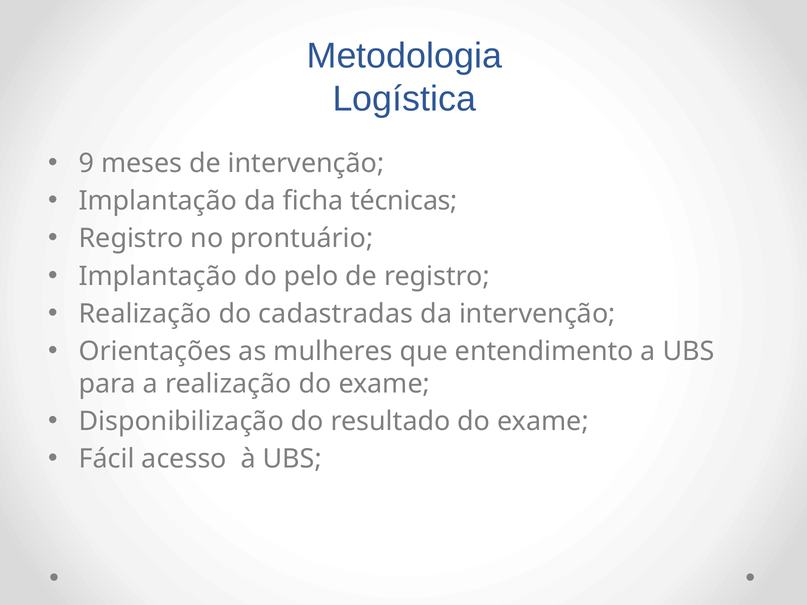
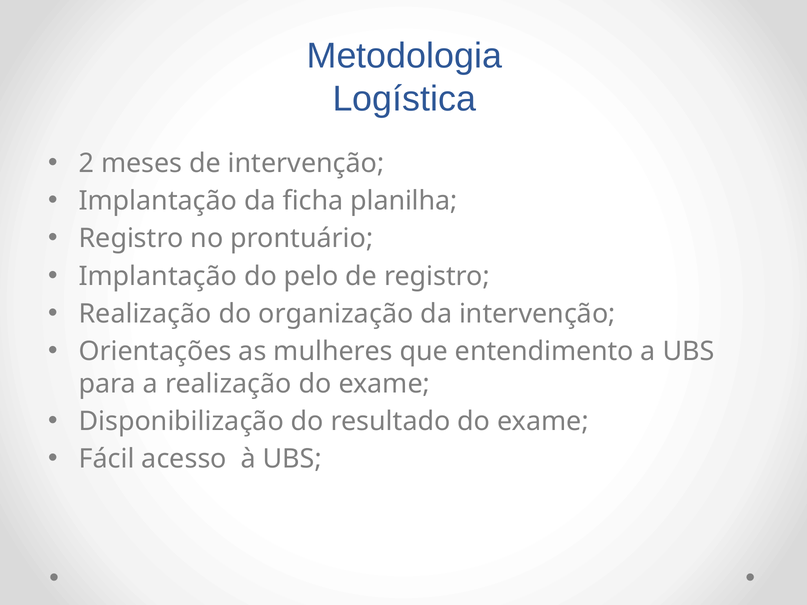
9: 9 -> 2
técnicas: técnicas -> planilha
cadastradas: cadastradas -> organização
